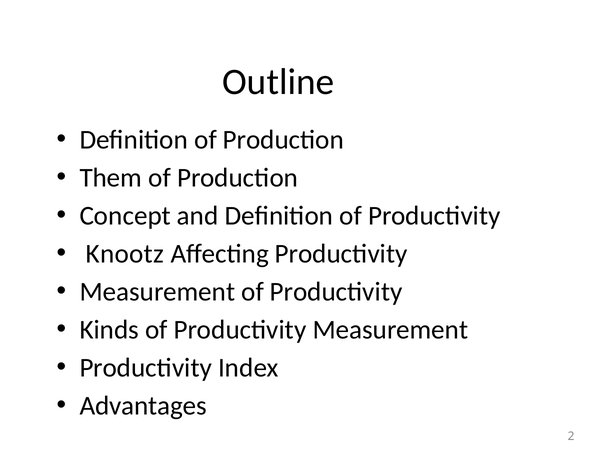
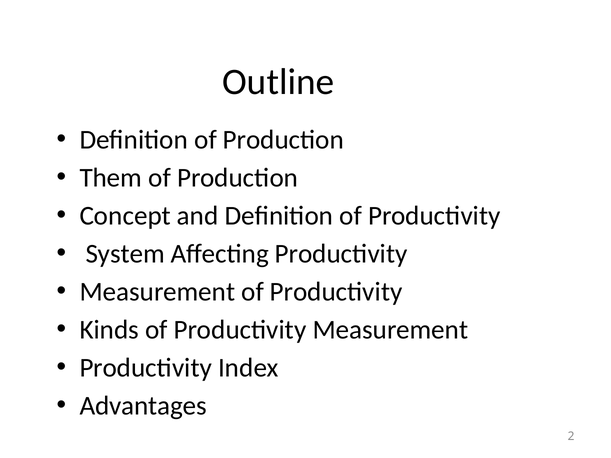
Knootz: Knootz -> System
